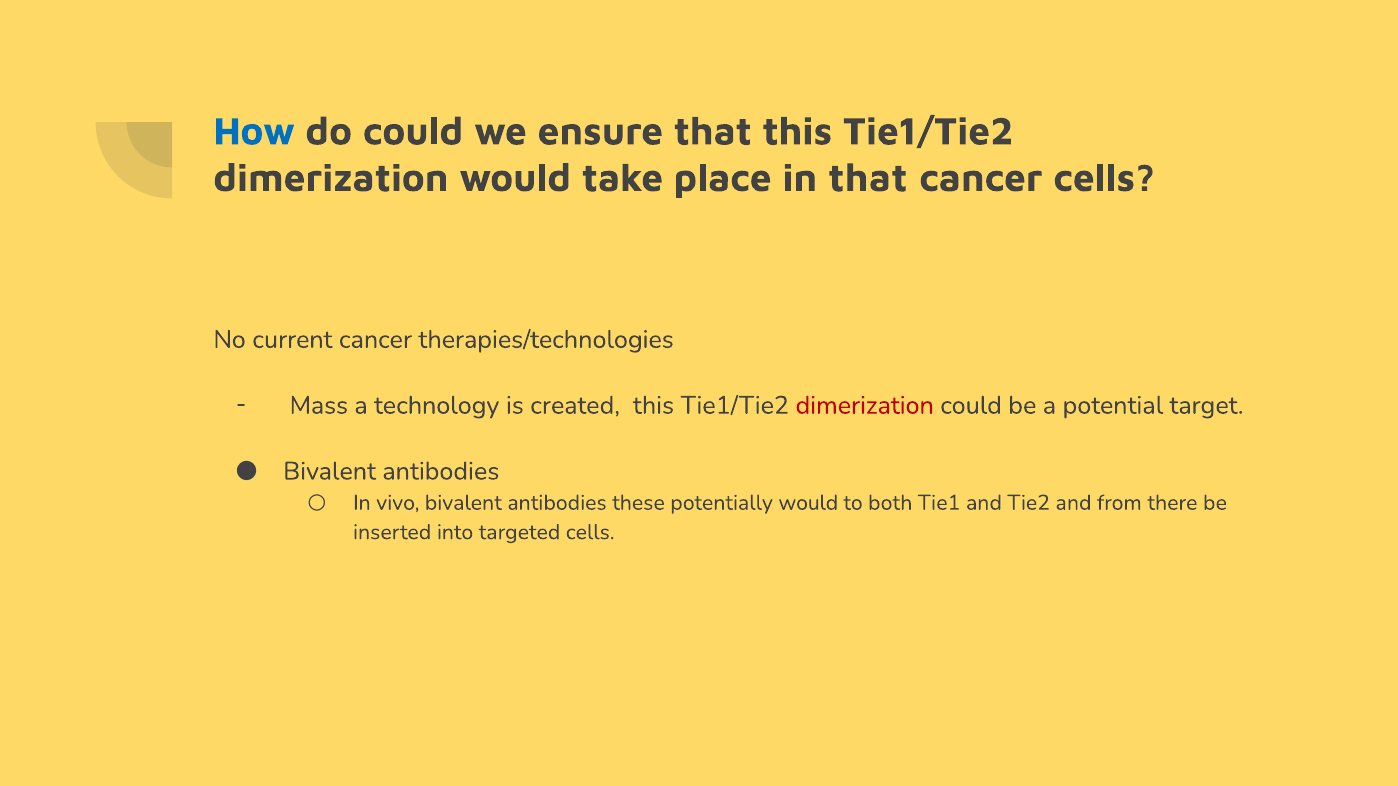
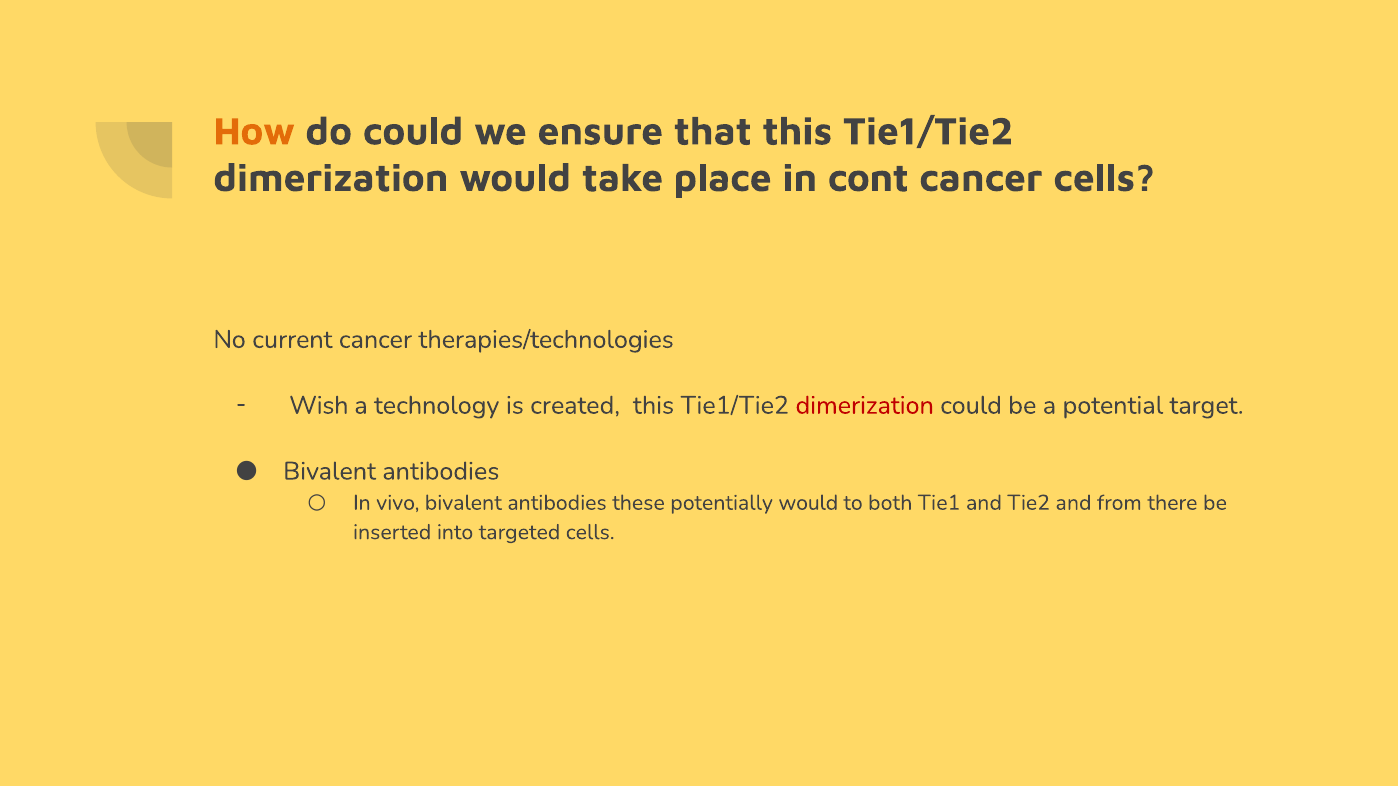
How colour: blue -> orange
in that: that -> cont
Mass: Mass -> Wish
